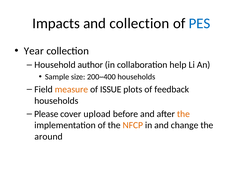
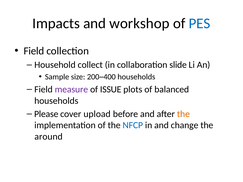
and collection: collection -> workshop
Year at (34, 51): Year -> Field
author: author -> collect
help: help -> slide
measure colour: orange -> purple
feedback: feedback -> balanced
NFCP colour: orange -> blue
